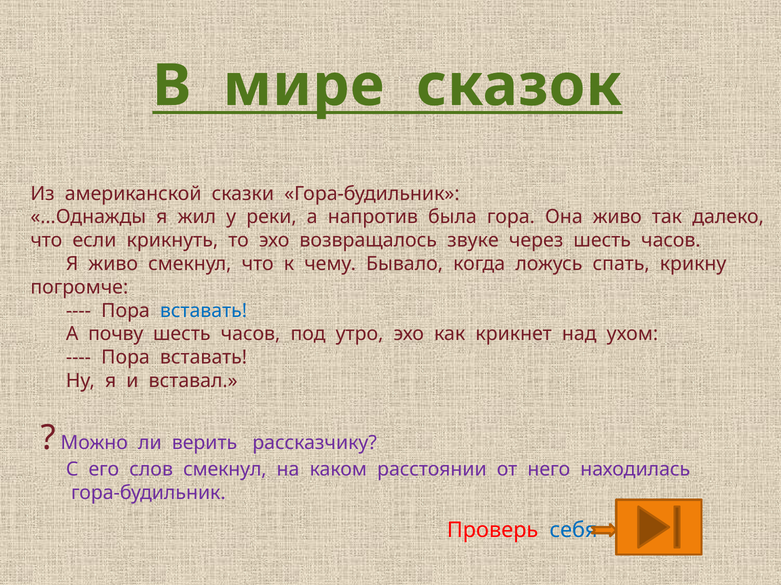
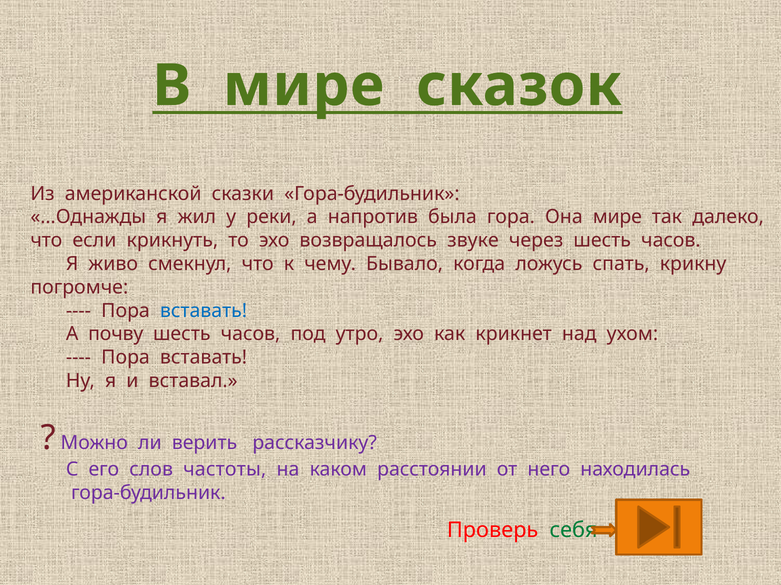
Она живо: живо -> мире
слов смекнул: смекнул -> частоты
себя colour: blue -> green
